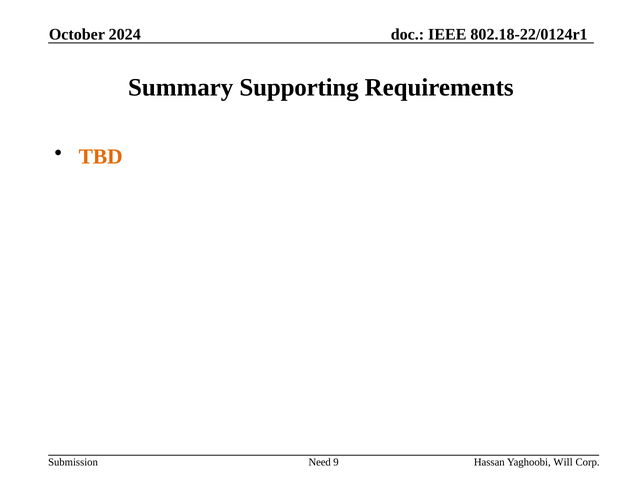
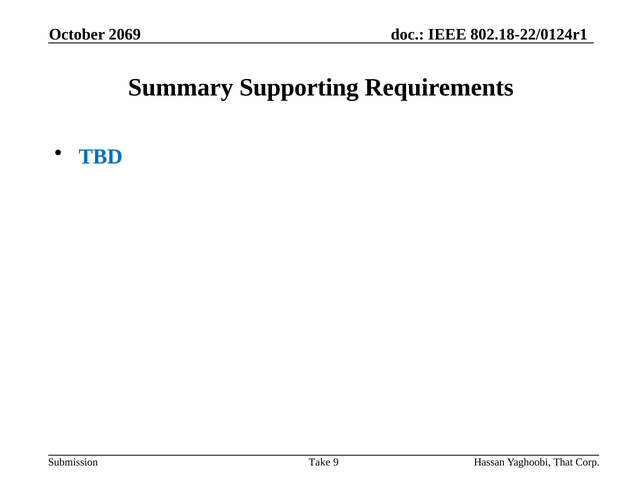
2024: 2024 -> 2069
TBD colour: orange -> blue
Need: Need -> Take
Will: Will -> That
